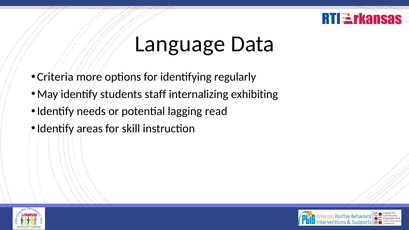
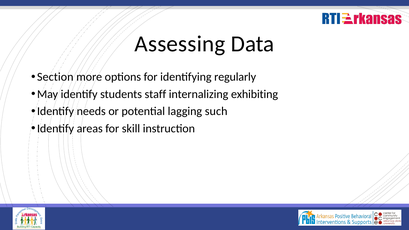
Language: Language -> Assessing
Criteria: Criteria -> Section
read: read -> such
